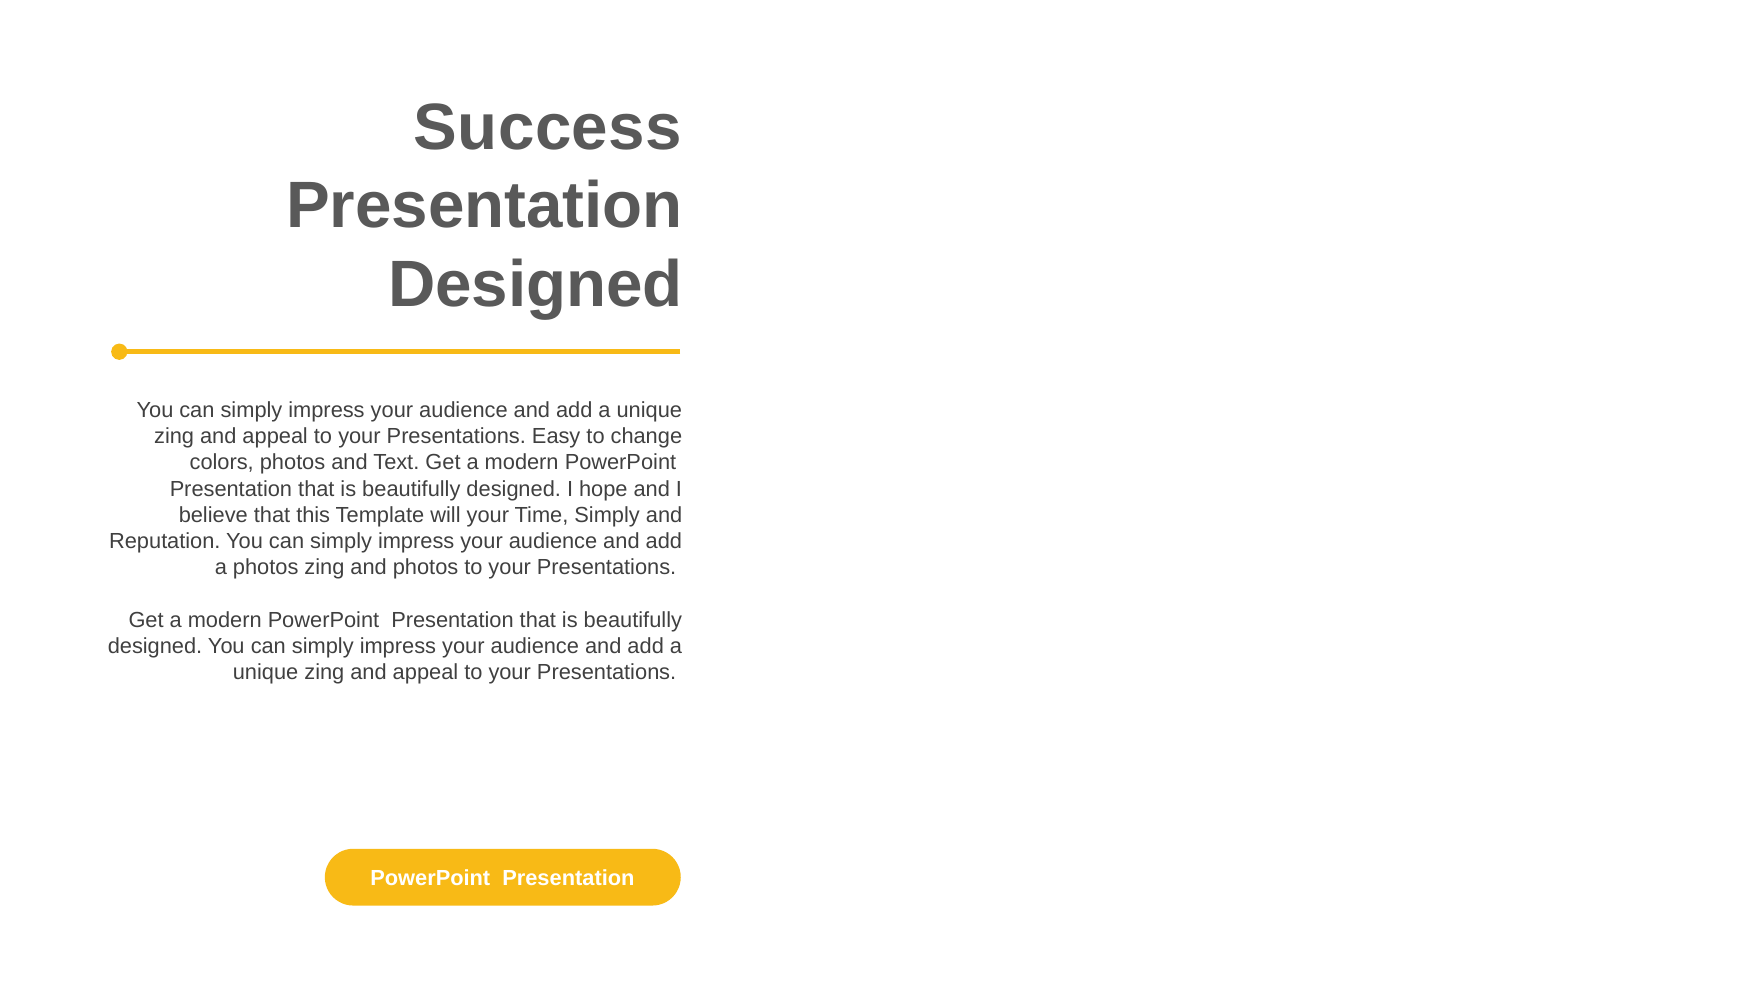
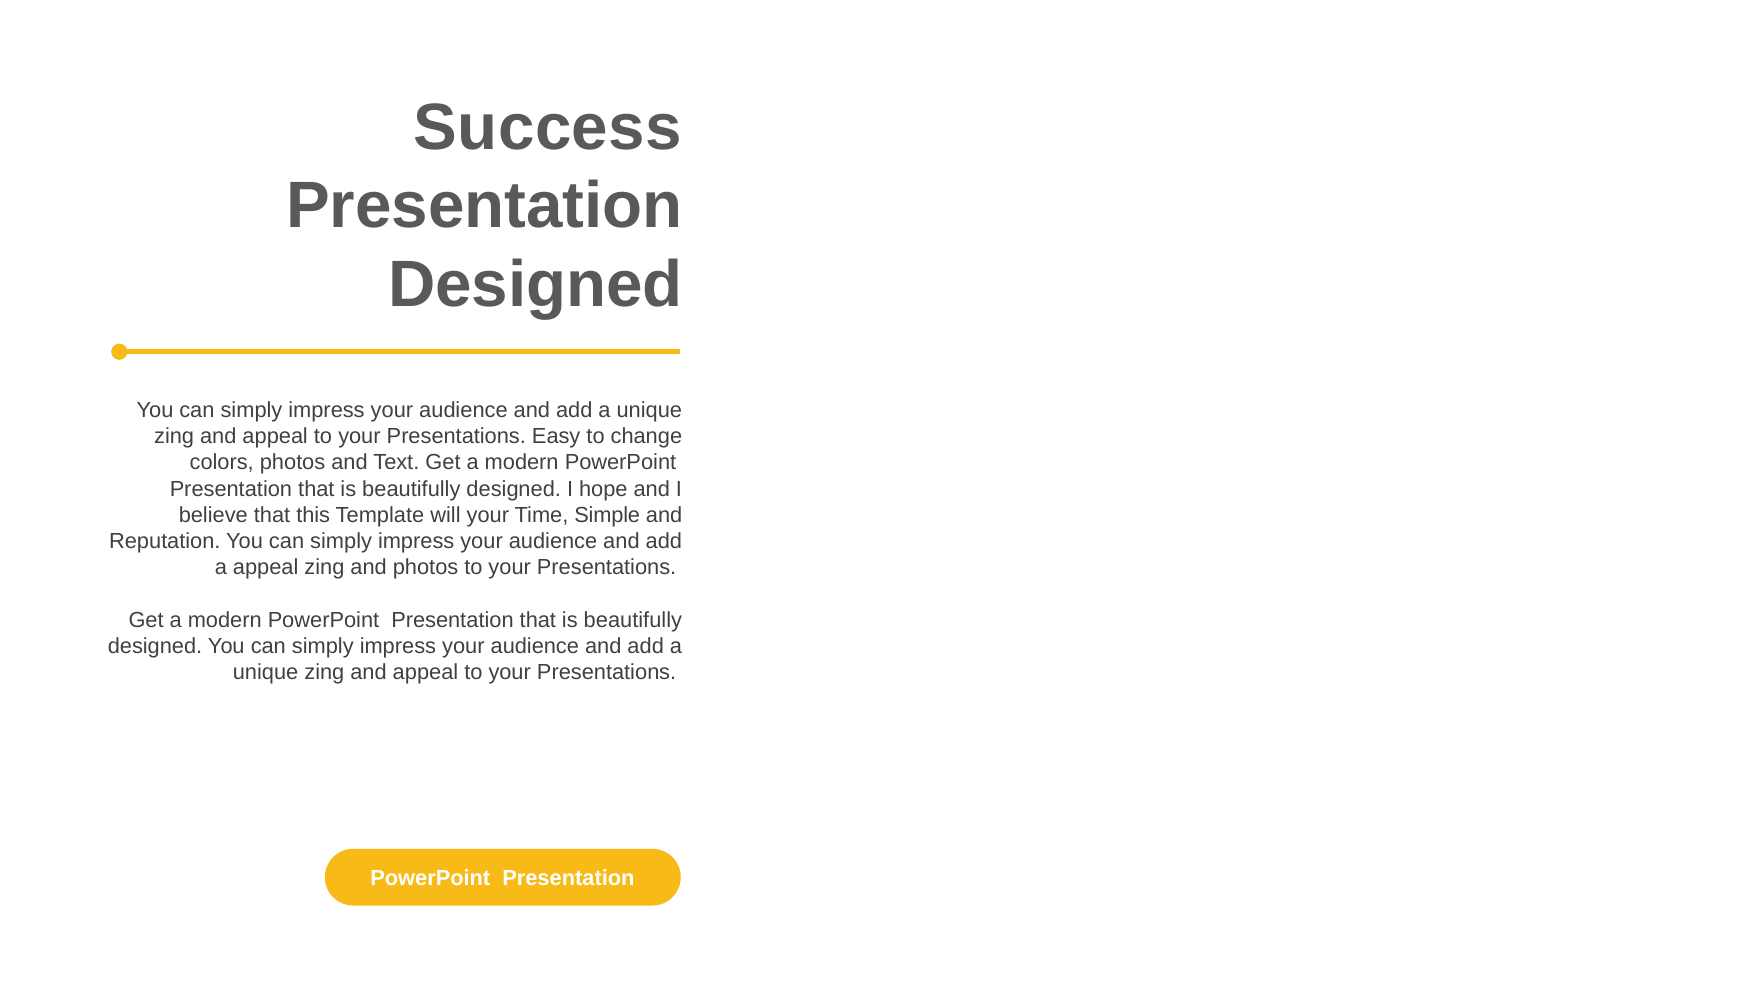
Time Simply: Simply -> Simple
a photos: photos -> appeal
